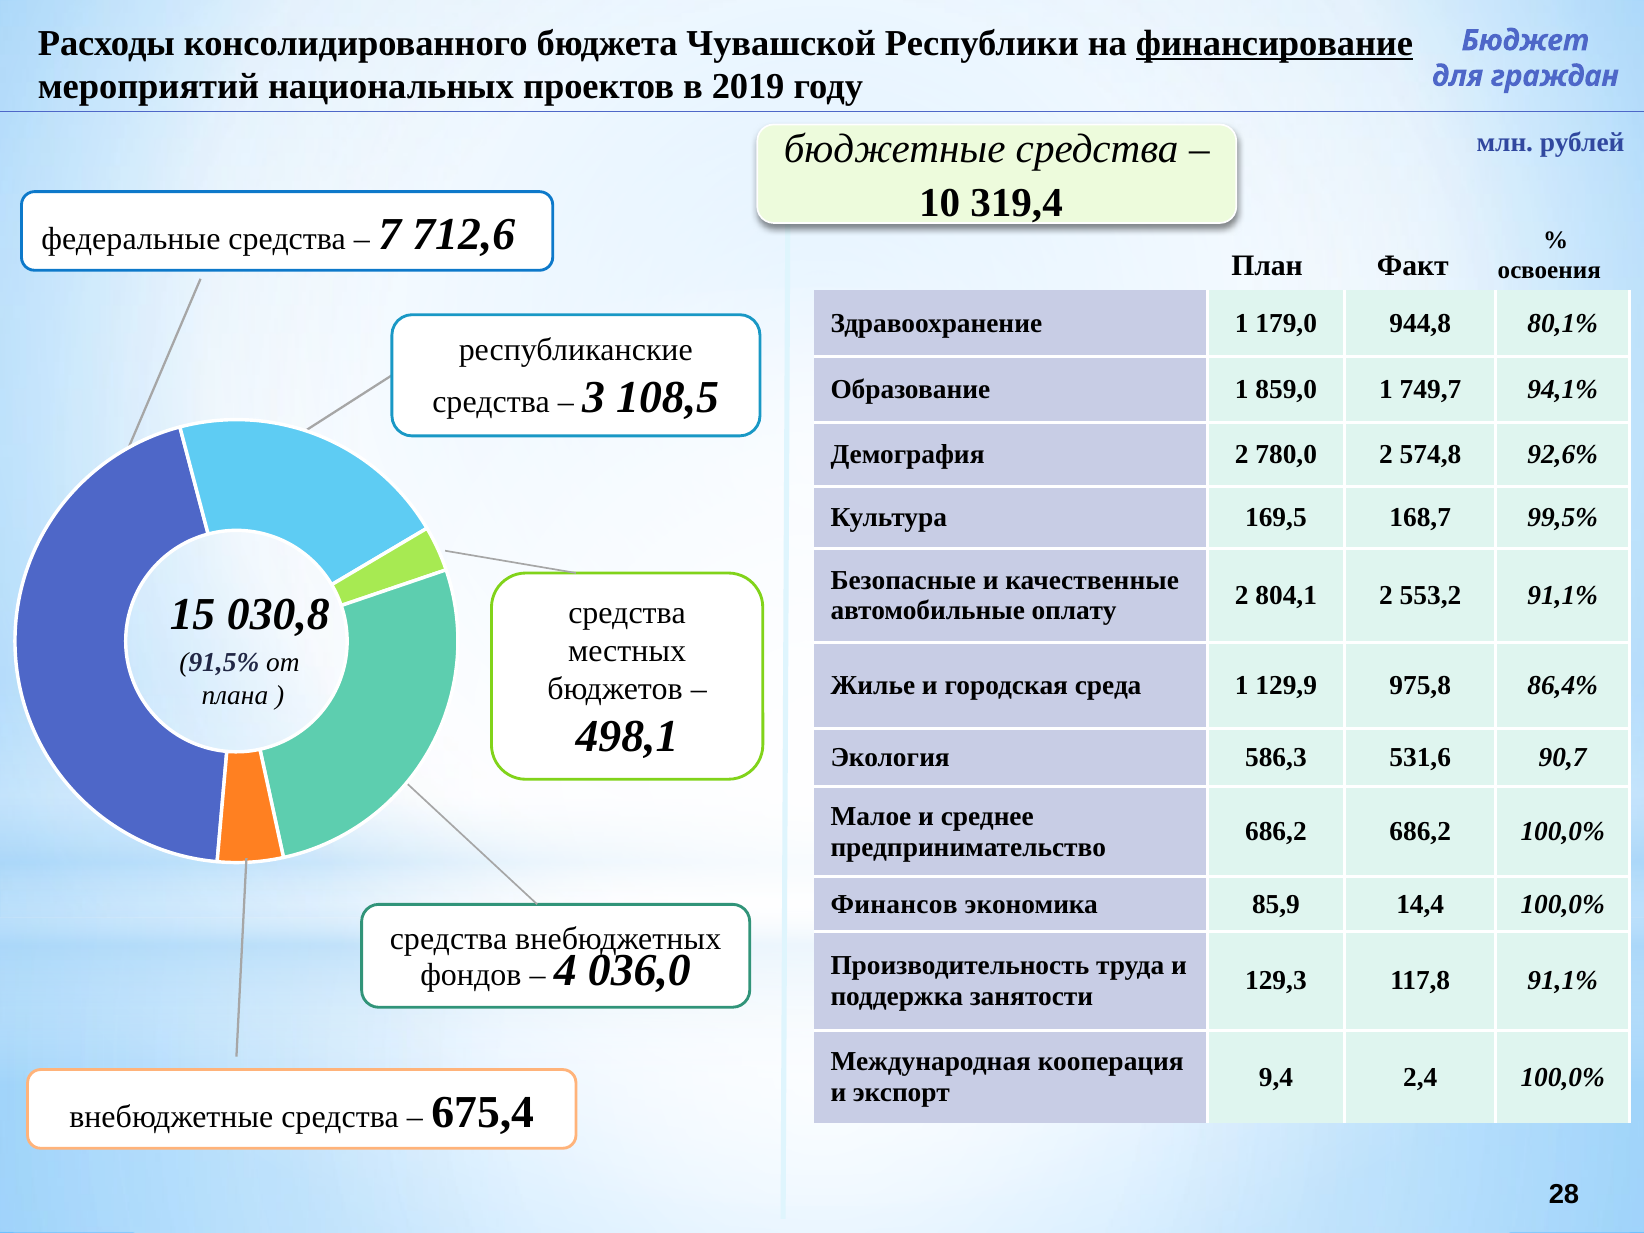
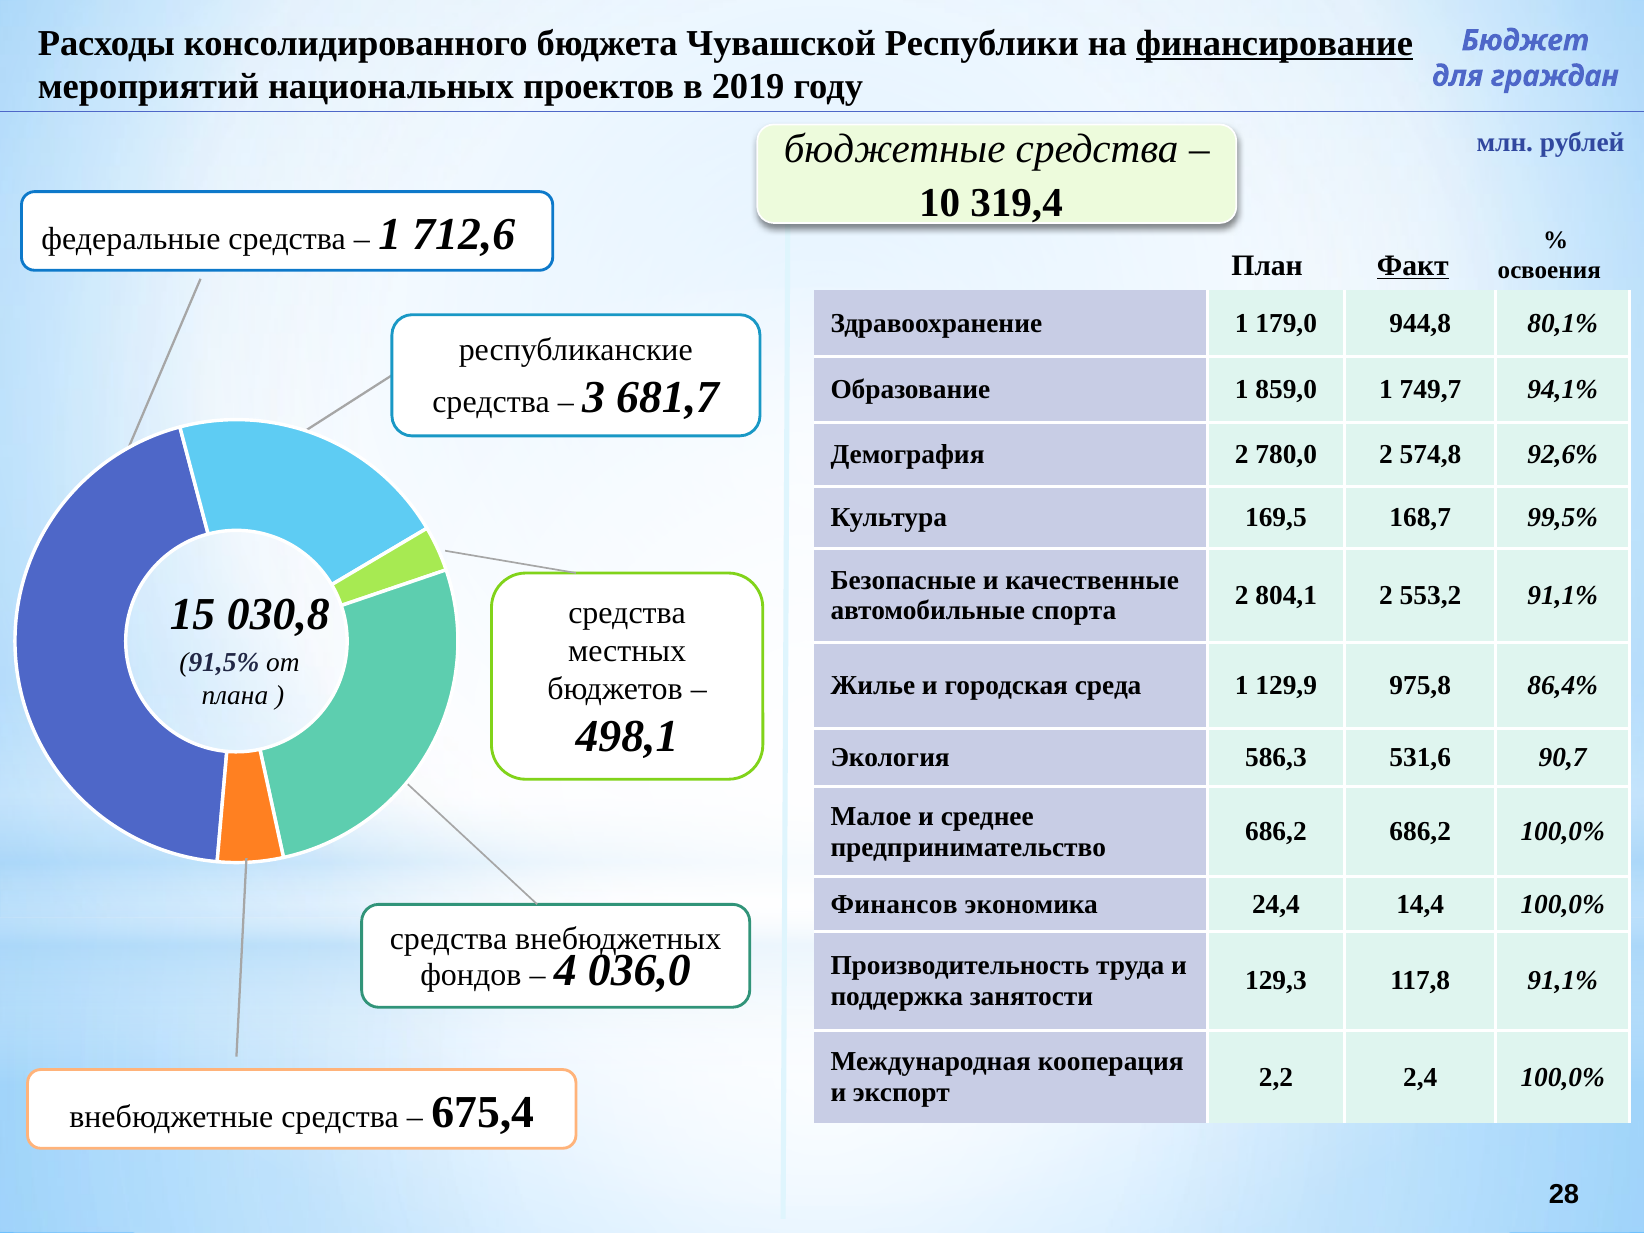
7 at (390, 234): 7 -> 1
Факт underline: none -> present
108,5: 108,5 -> 681,7
оплату: оплату -> спорта
85,9: 85,9 -> 24,4
9,4: 9,4 -> 2,2
